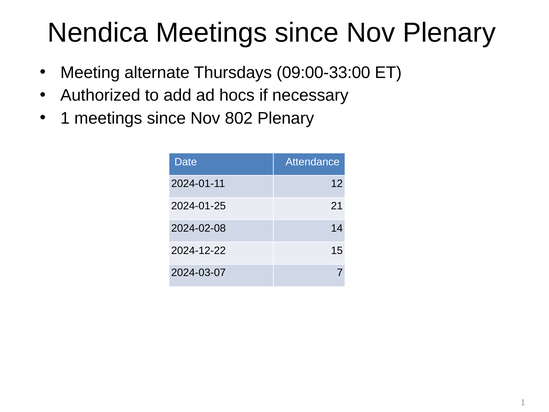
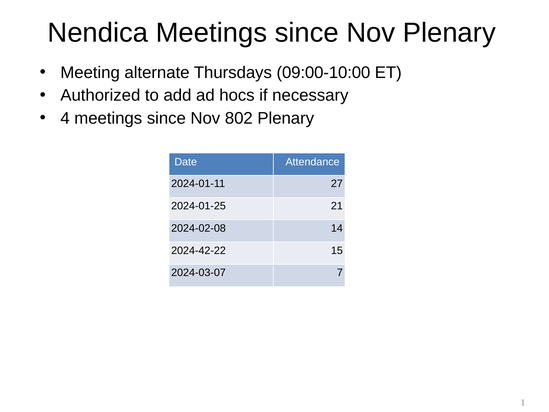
09:00-33:00: 09:00-33:00 -> 09:00-10:00
1 at (65, 118): 1 -> 4
12: 12 -> 27
2024-12-22: 2024-12-22 -> 2024-42-22
